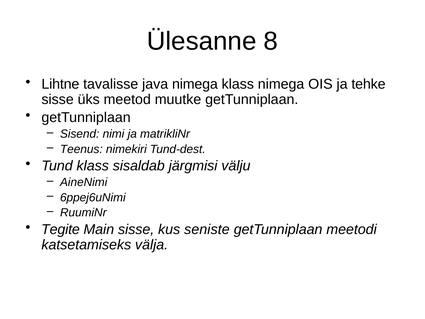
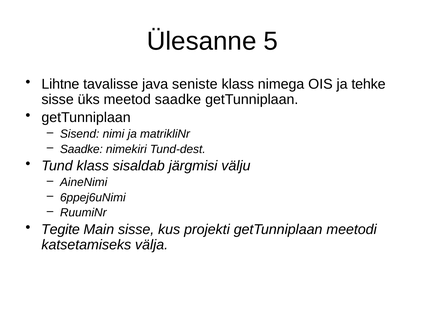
8: 8 -> 5
java nimega: nimega -> seniste
meetod muutke: muutke -> saadke
Teenus at (81, 149): Teenus -> Saadke
seniste: seniste -> projekti
